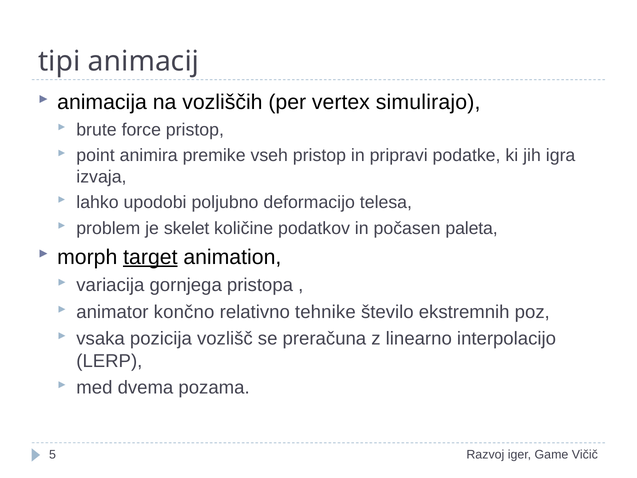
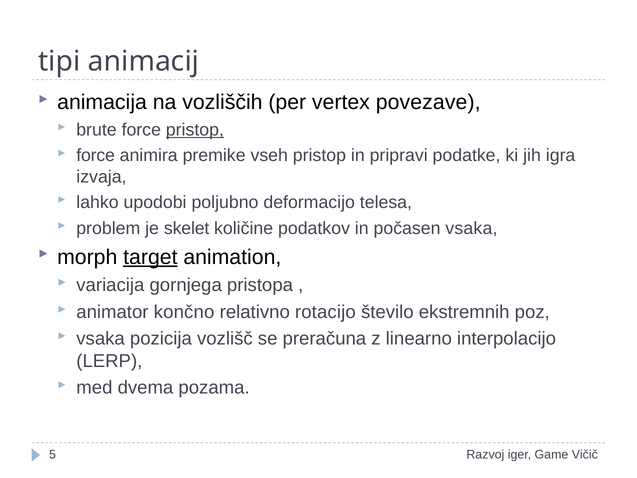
simulirajo: simulirajo -> povezave
pristop at (195, 130) underline: none -> present
point at (96, 156): point -> force
počasen paleta: paleta -> vsaka
tehnike: tehnike -> rotacijo
